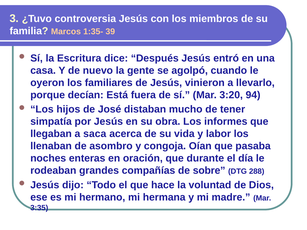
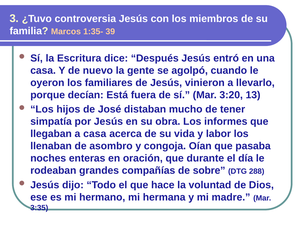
94: 94 -> 13
a saca: saca -> casa
